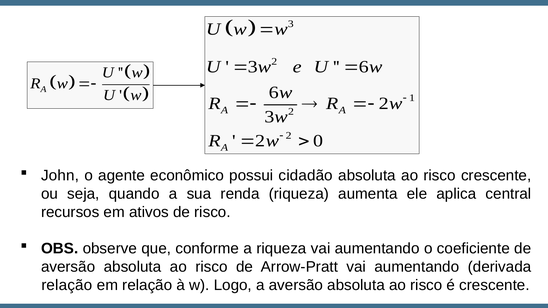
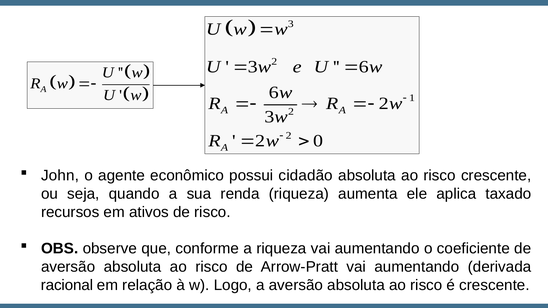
central: central -> taxado
relação at (67, 285): relação -> racional
